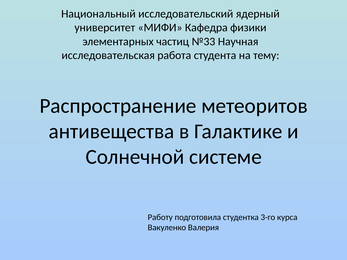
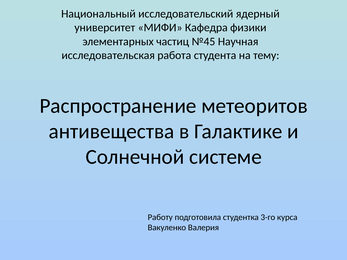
№33: №33 -> №45
